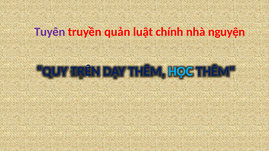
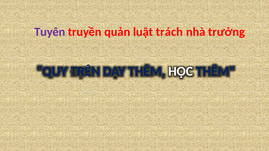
chính: chính -> trách
nguyện: nguyện -> trưởng
HỌC colour: light blue -> white
